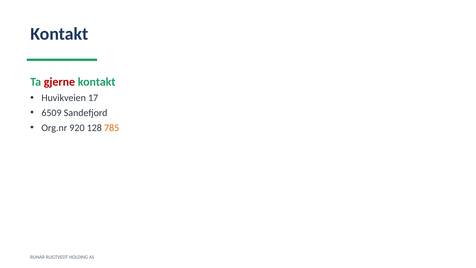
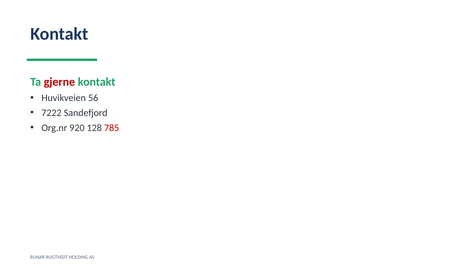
17: 17 -> 56
6509: 6509 -> 7222
785 colour: orange -> red
